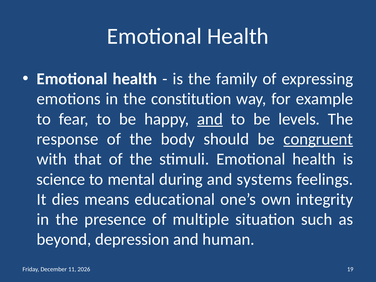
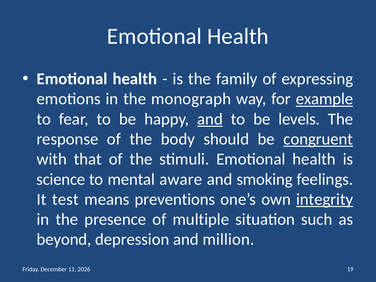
constitution: constitution -> monograph
example underline: none -> present
during: during -> aware
systems: systems -> smoking
dies: dies -> test
educational: educational -> preventions
integrity underline: none -> present
human: human -> million
